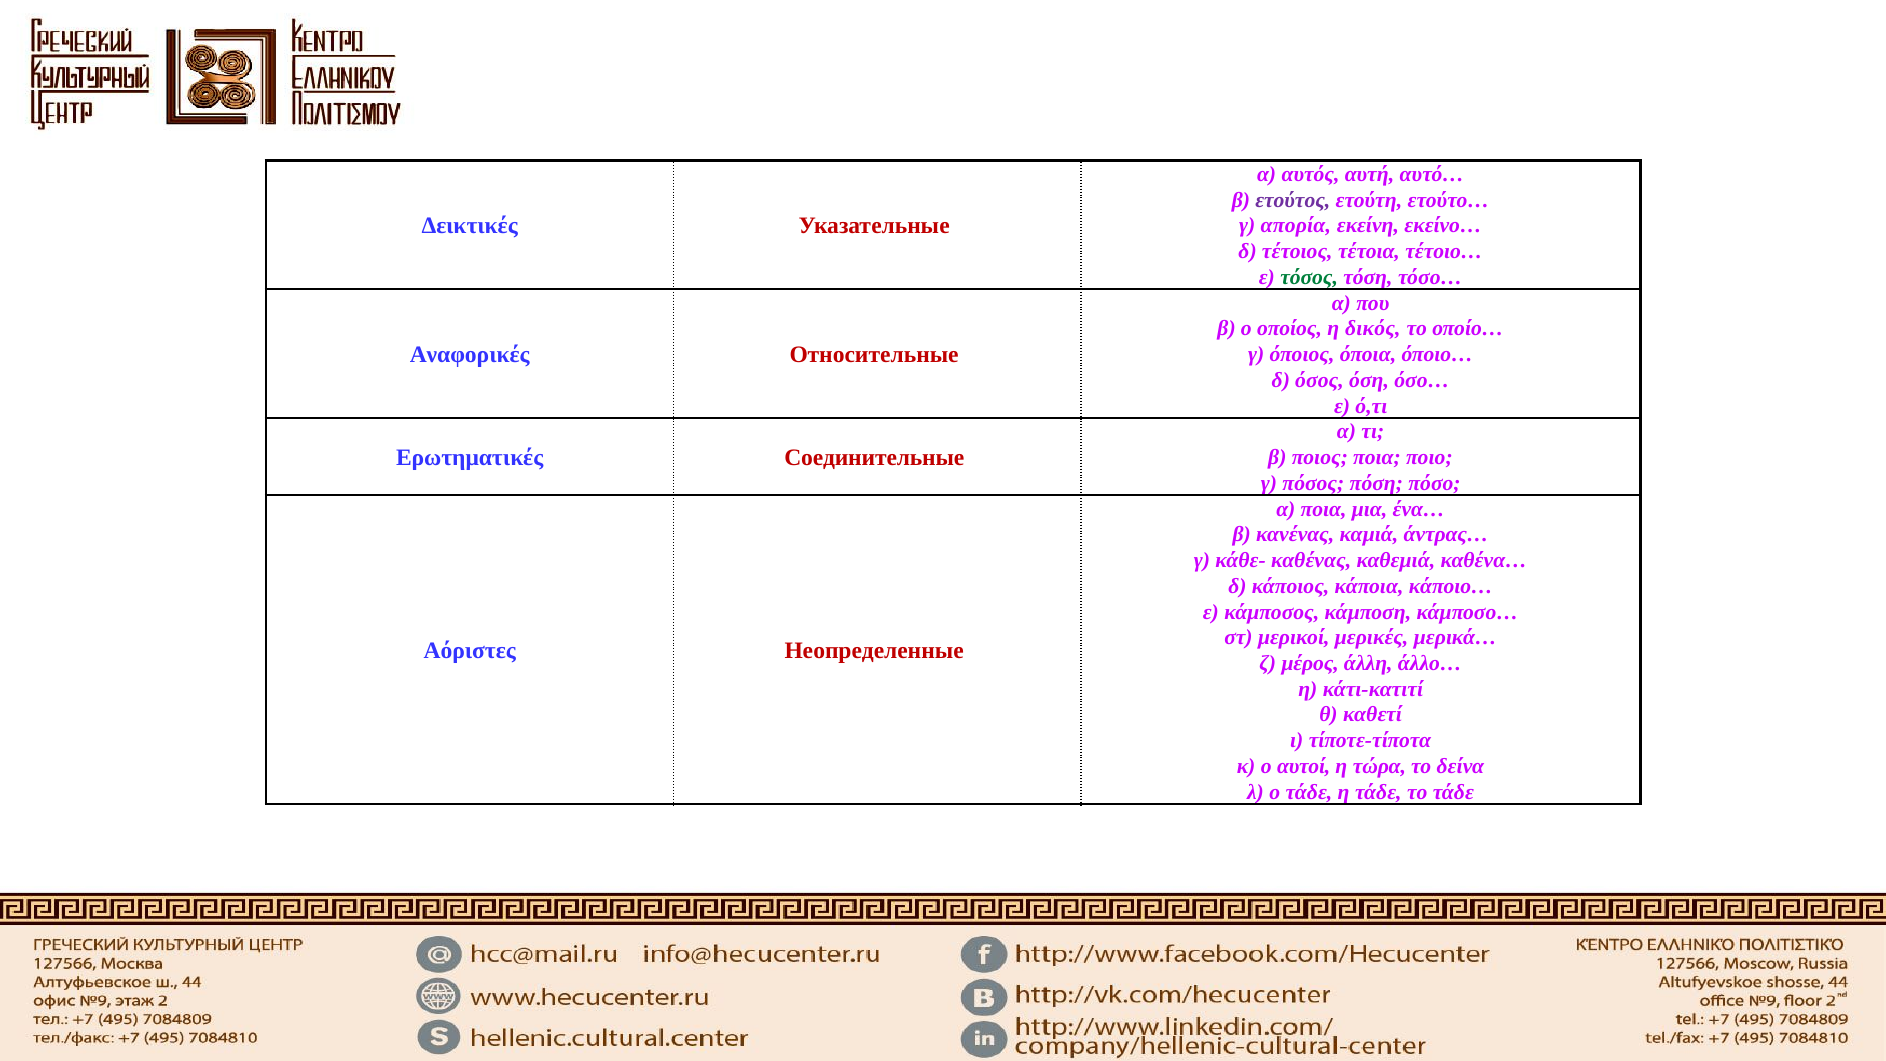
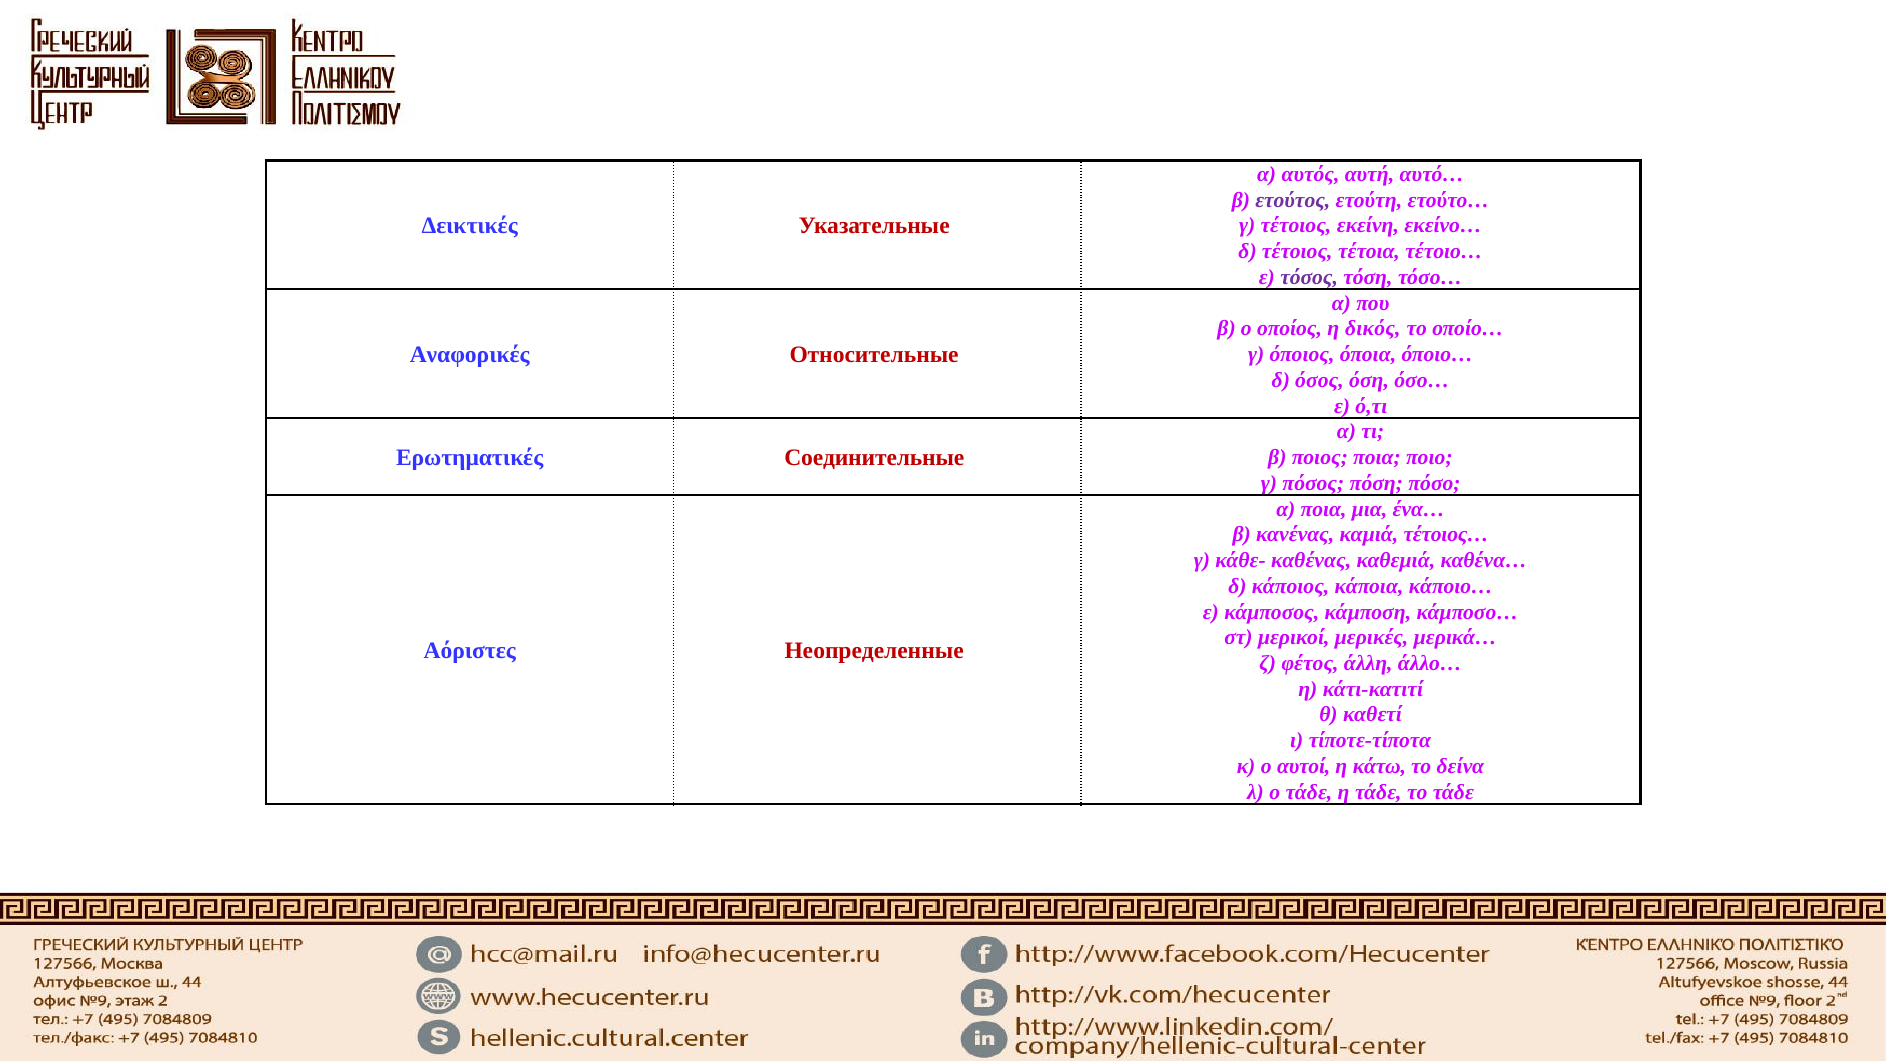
γ απορία: απορία -> τέτοιος
τόσος colour: green -> purple
άντρας…: άντρας… -> τέτοιος…
μέρος: μέρος -> φέτος
τώρα: τώρα -> κάτω
